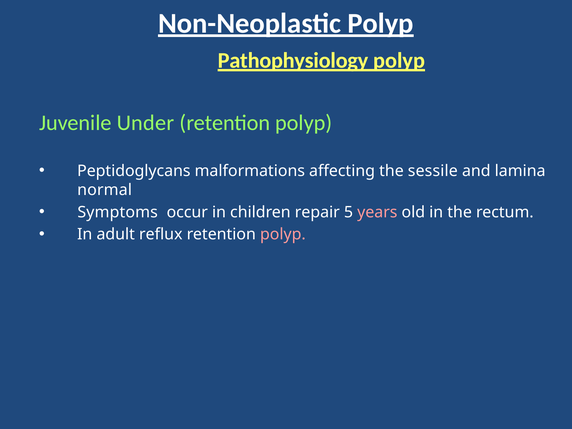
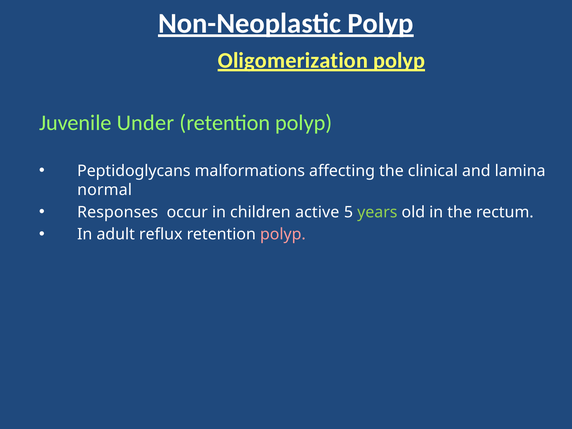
Pathophysiology: Pathophysiology -> Oligomerization
sessile: sessile -> clinical
Symptoms: Symptoms -> Responses
repair: repair -> active
years colour: pink -> light green
